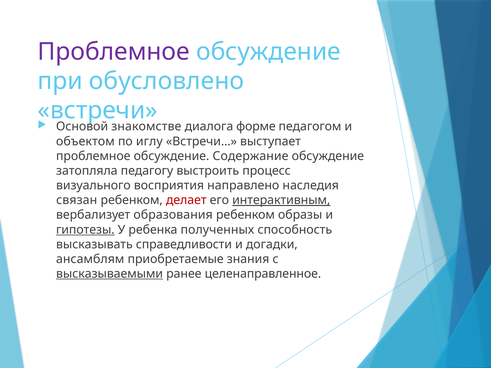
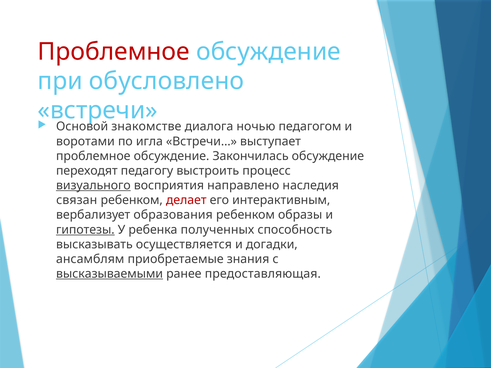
Проблемное at (114, 52) colour: purple -> red
форме: форме -> ночью
объектом: объектом -> воротами
иглу: иглу -> игла
Содержание: Содержание -> Закончилась
затопляла: затопляла -> переходят
визуального underline: none -> present
интерактивным underline: present -> none
справедливости: справедливости -> осуществляется
целенаправленное: целенаправленное -> предоставляющая
